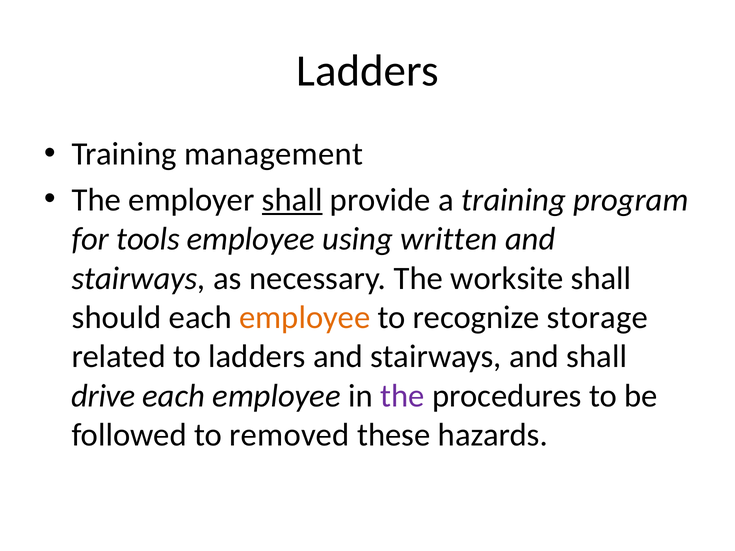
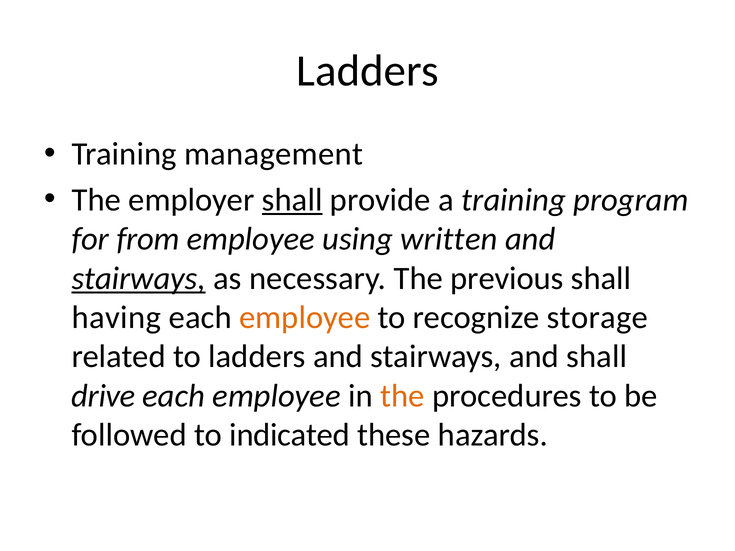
tools: tools -> from
stairways at (139, 278) underline: none -> present
worksite: worksite -> previous
should: should -> having
the at (402, 396) colour: purple -> orange
removed: removed -> indicated
